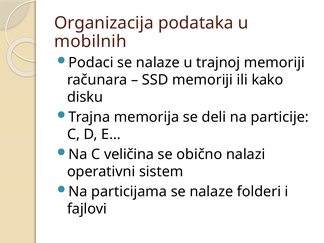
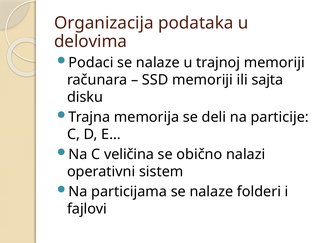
mobilnih: mobilnih -> delovima
kako: kako -> sajta
